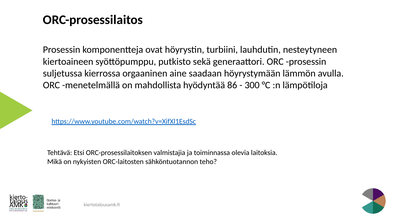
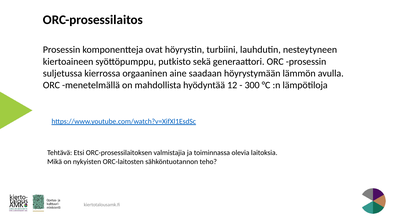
86: 86 -> 12
